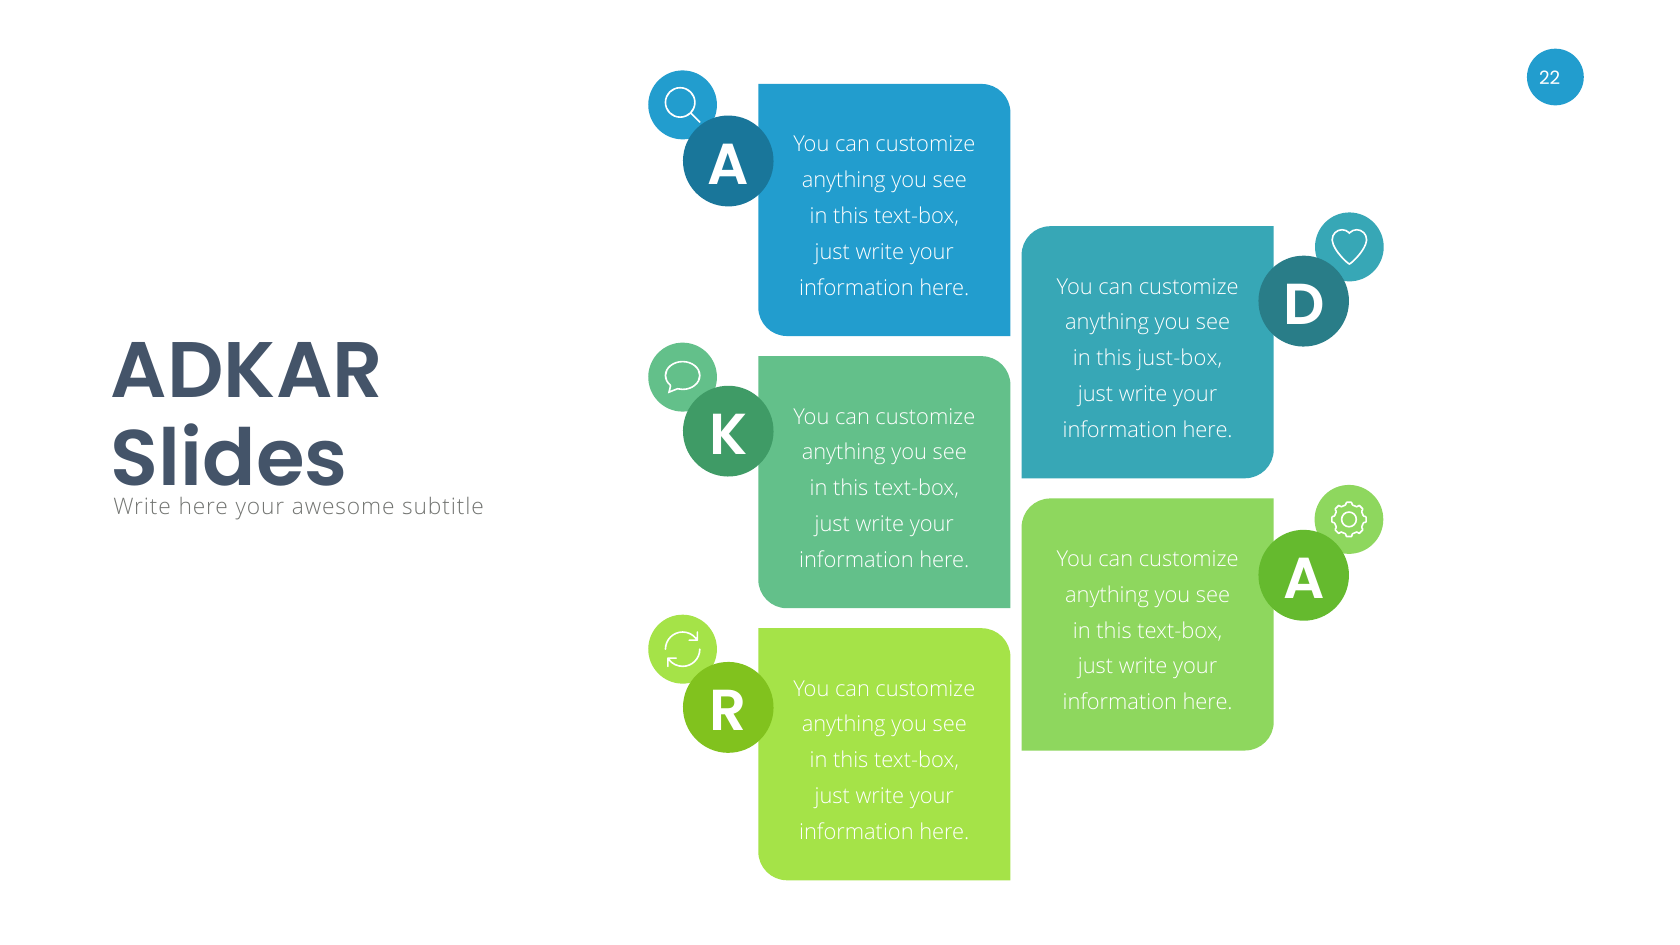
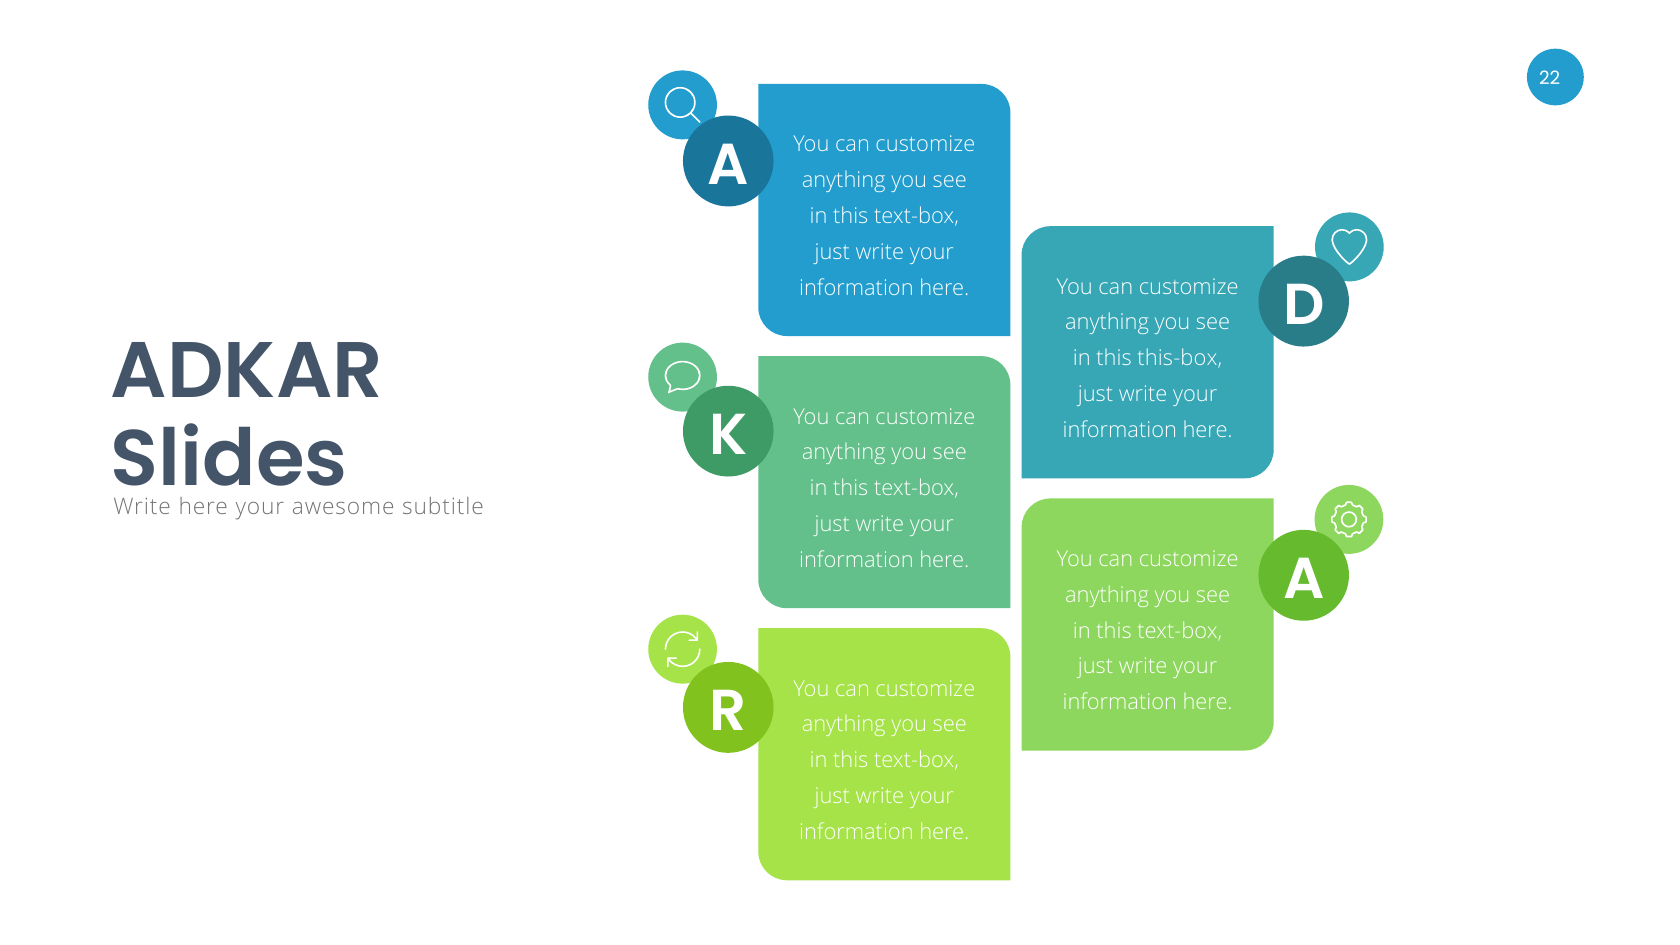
just-box: just-box -> this-box
